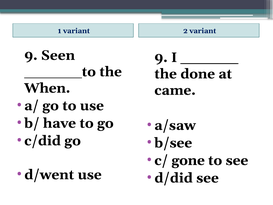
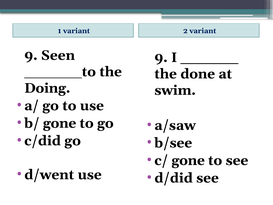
When: When -> Doing
came: came -> swim
b/ have: have -> gone
